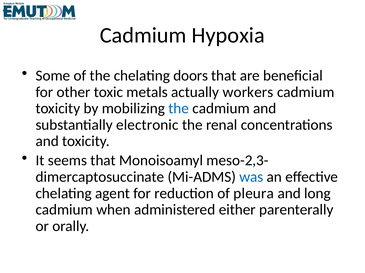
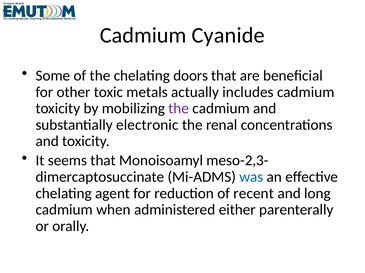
Hypoxia: Hypoxia -> Cyanide
workers: workers -> includes
the at (179, 109) colour: blue -> purple
pleura: pleura -> recent
